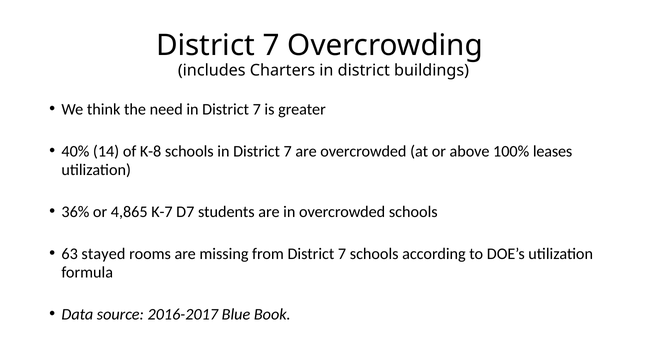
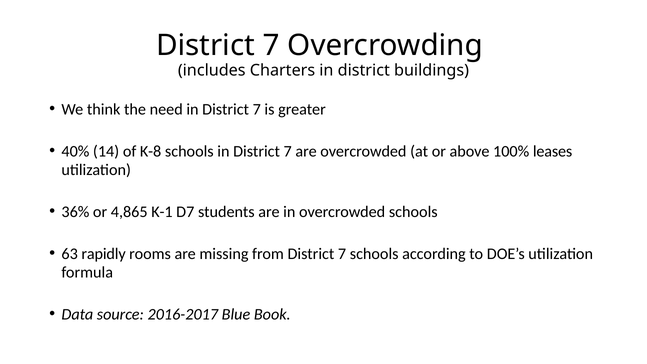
K-7: K-7 -> K-1
stayed: stayed -> rapidly
